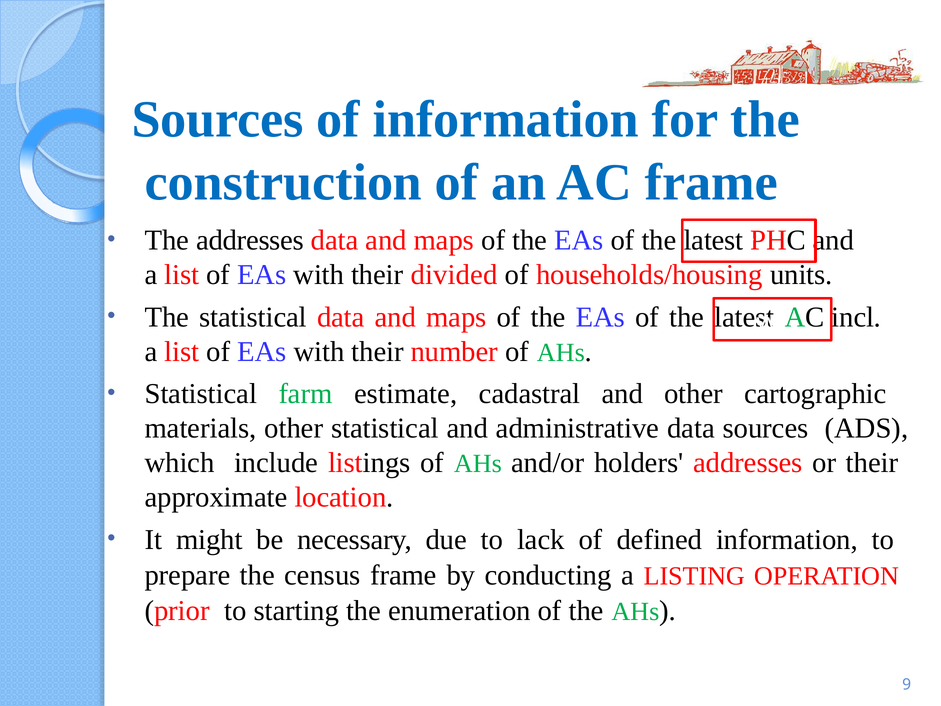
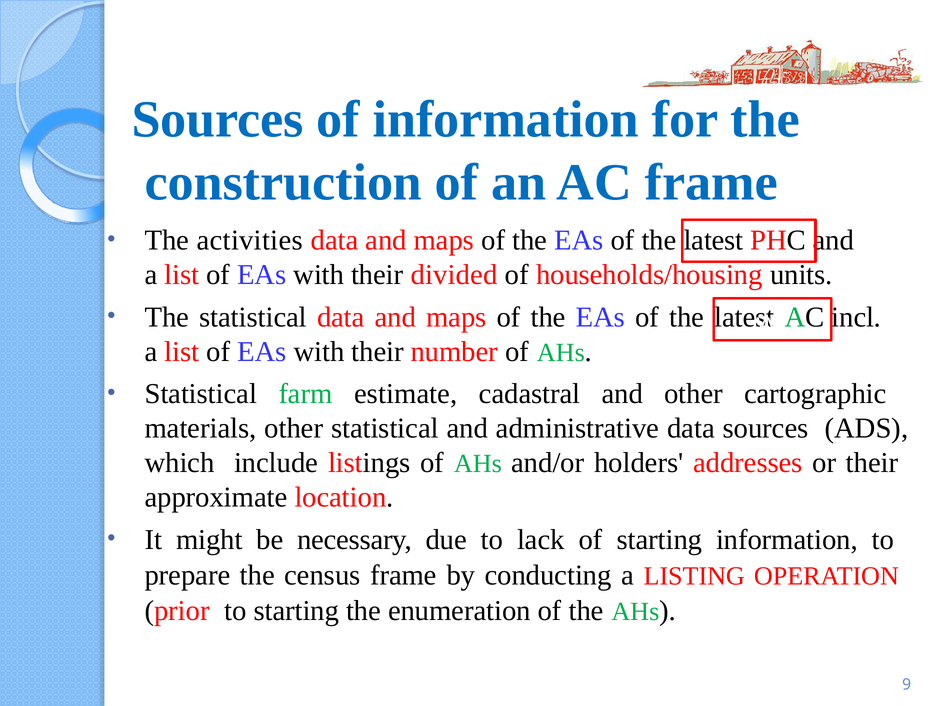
The addresses: addresses -> activities
of defined: defined -> starting
